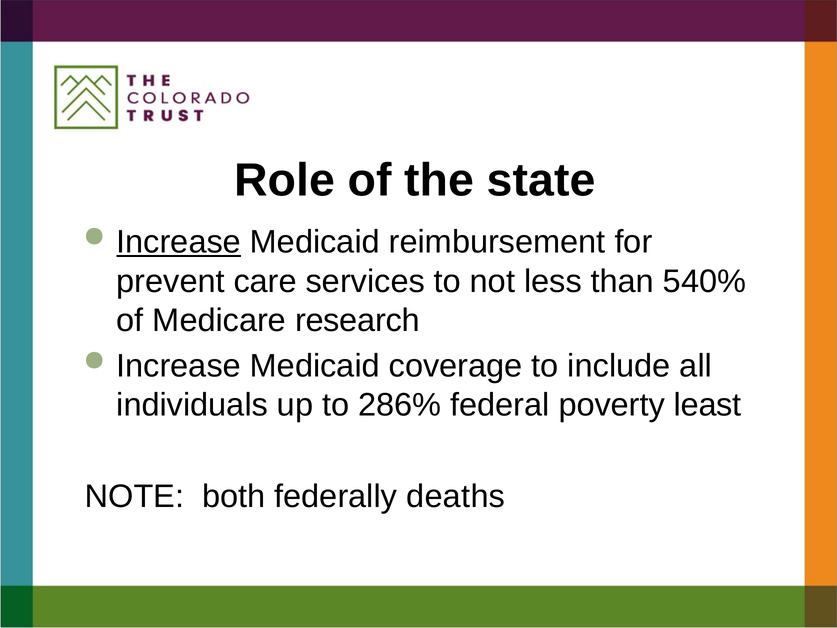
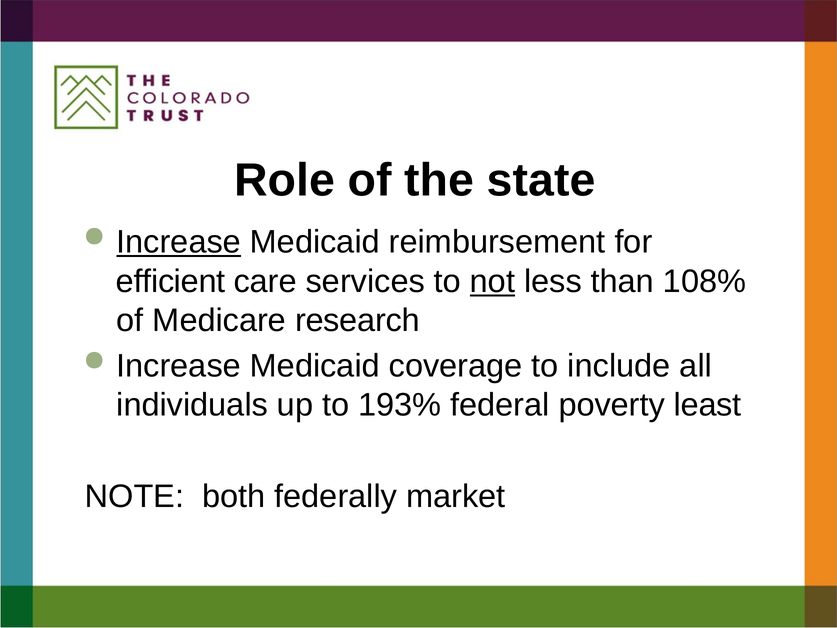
prevent: prevent -> efficient
not underline: none -> present
540%: 540% -> 108%
286%: 286% -> 193%
deaths: deaths -> market
